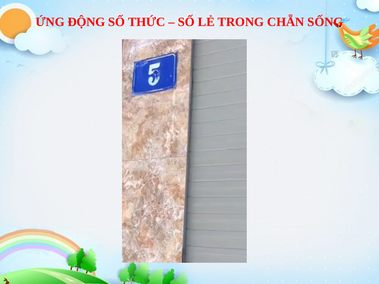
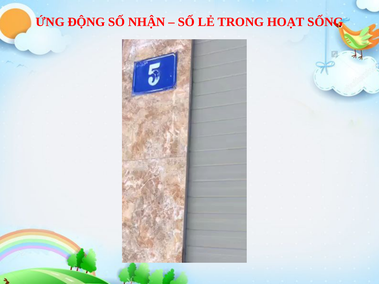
THỨC: THỨC -> NHẬN
CHẴN: CHẴN -> HOẠT
